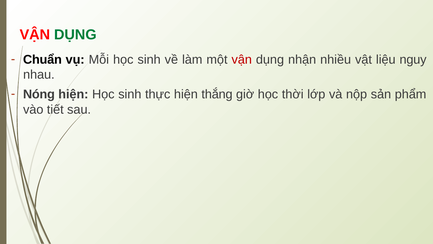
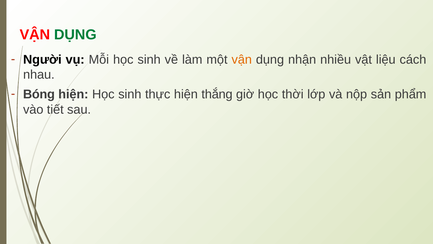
Chuẩn: Chuẩn -> Người
vận at (242, 59) colour: red -> orange
nguy: nguy -> cách
Nóng: Nóng -> Bóng
